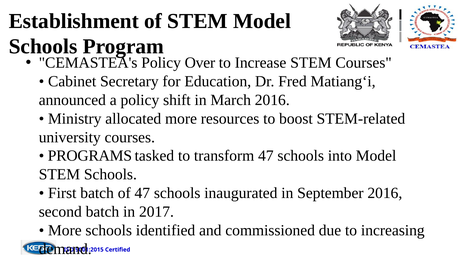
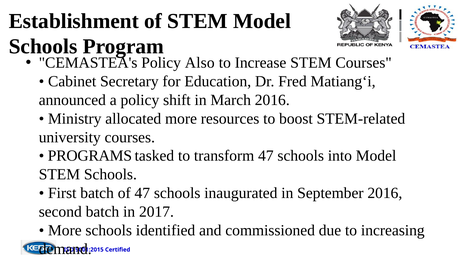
Over: Over -> Also
